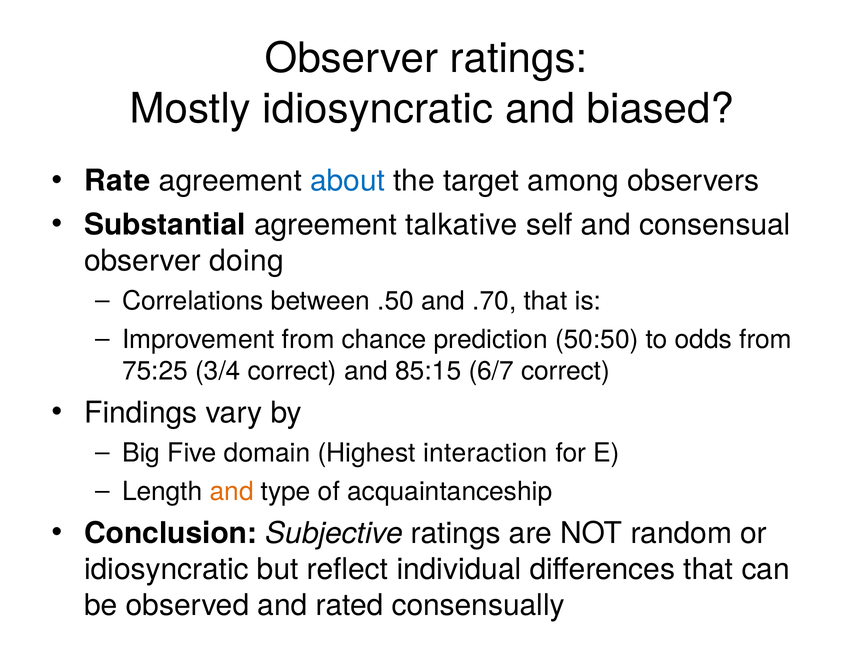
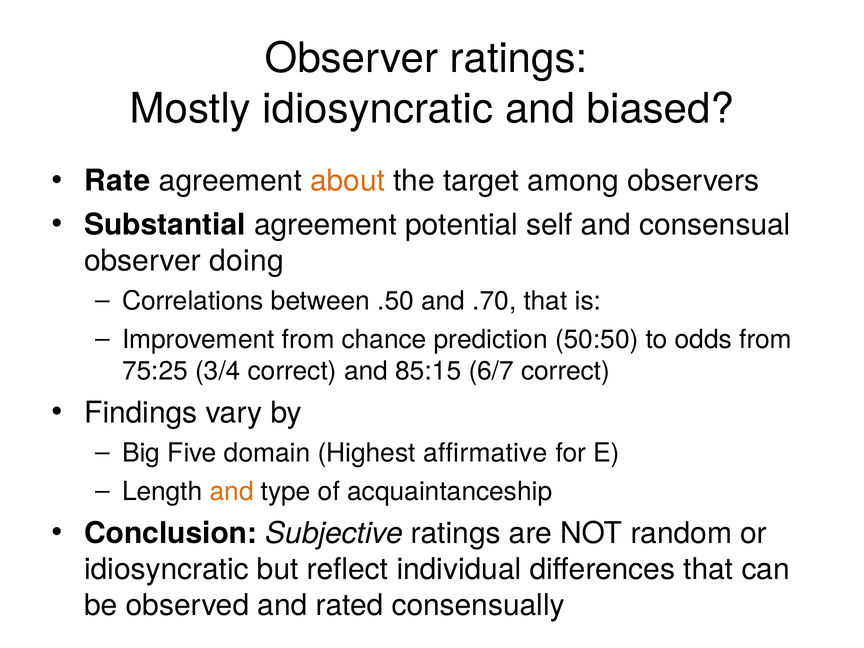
about colour: blue -> orange
talkative: talkative -> potential
interaction: interaction -> affirmative
